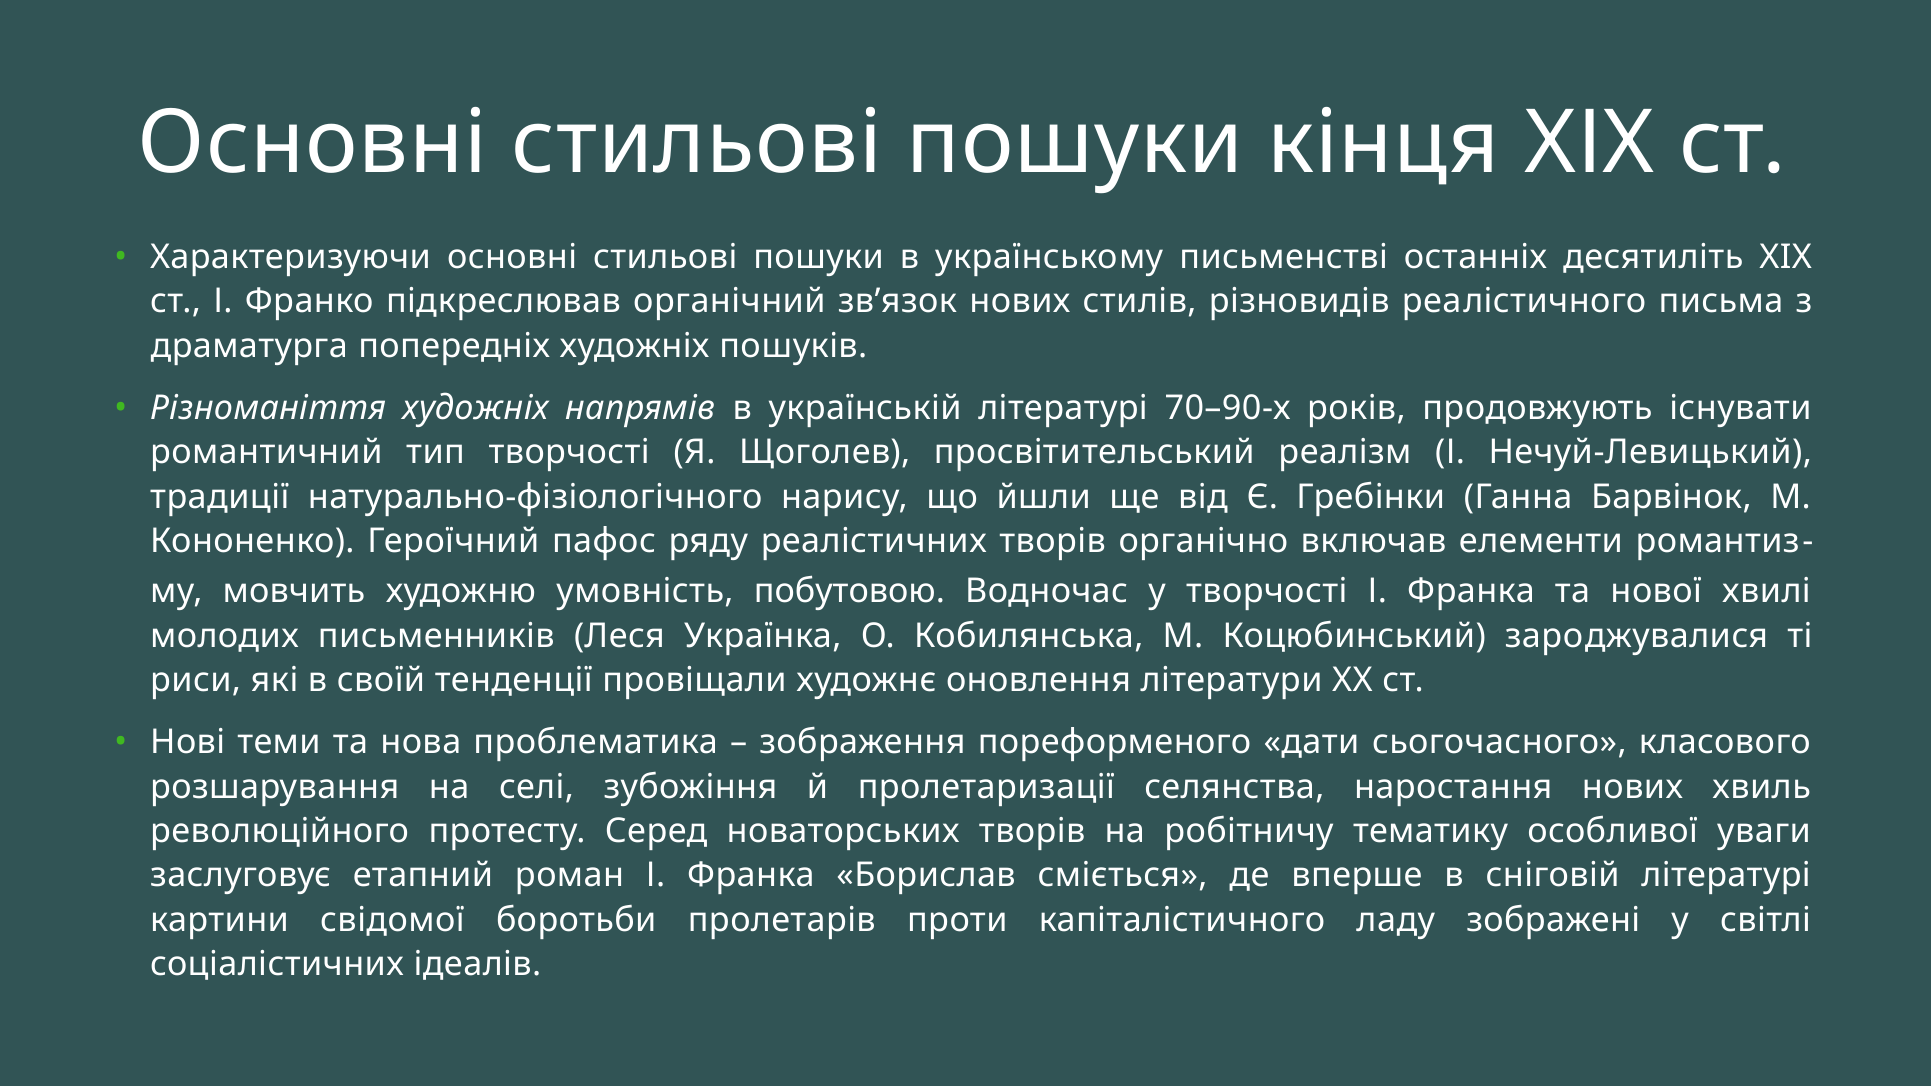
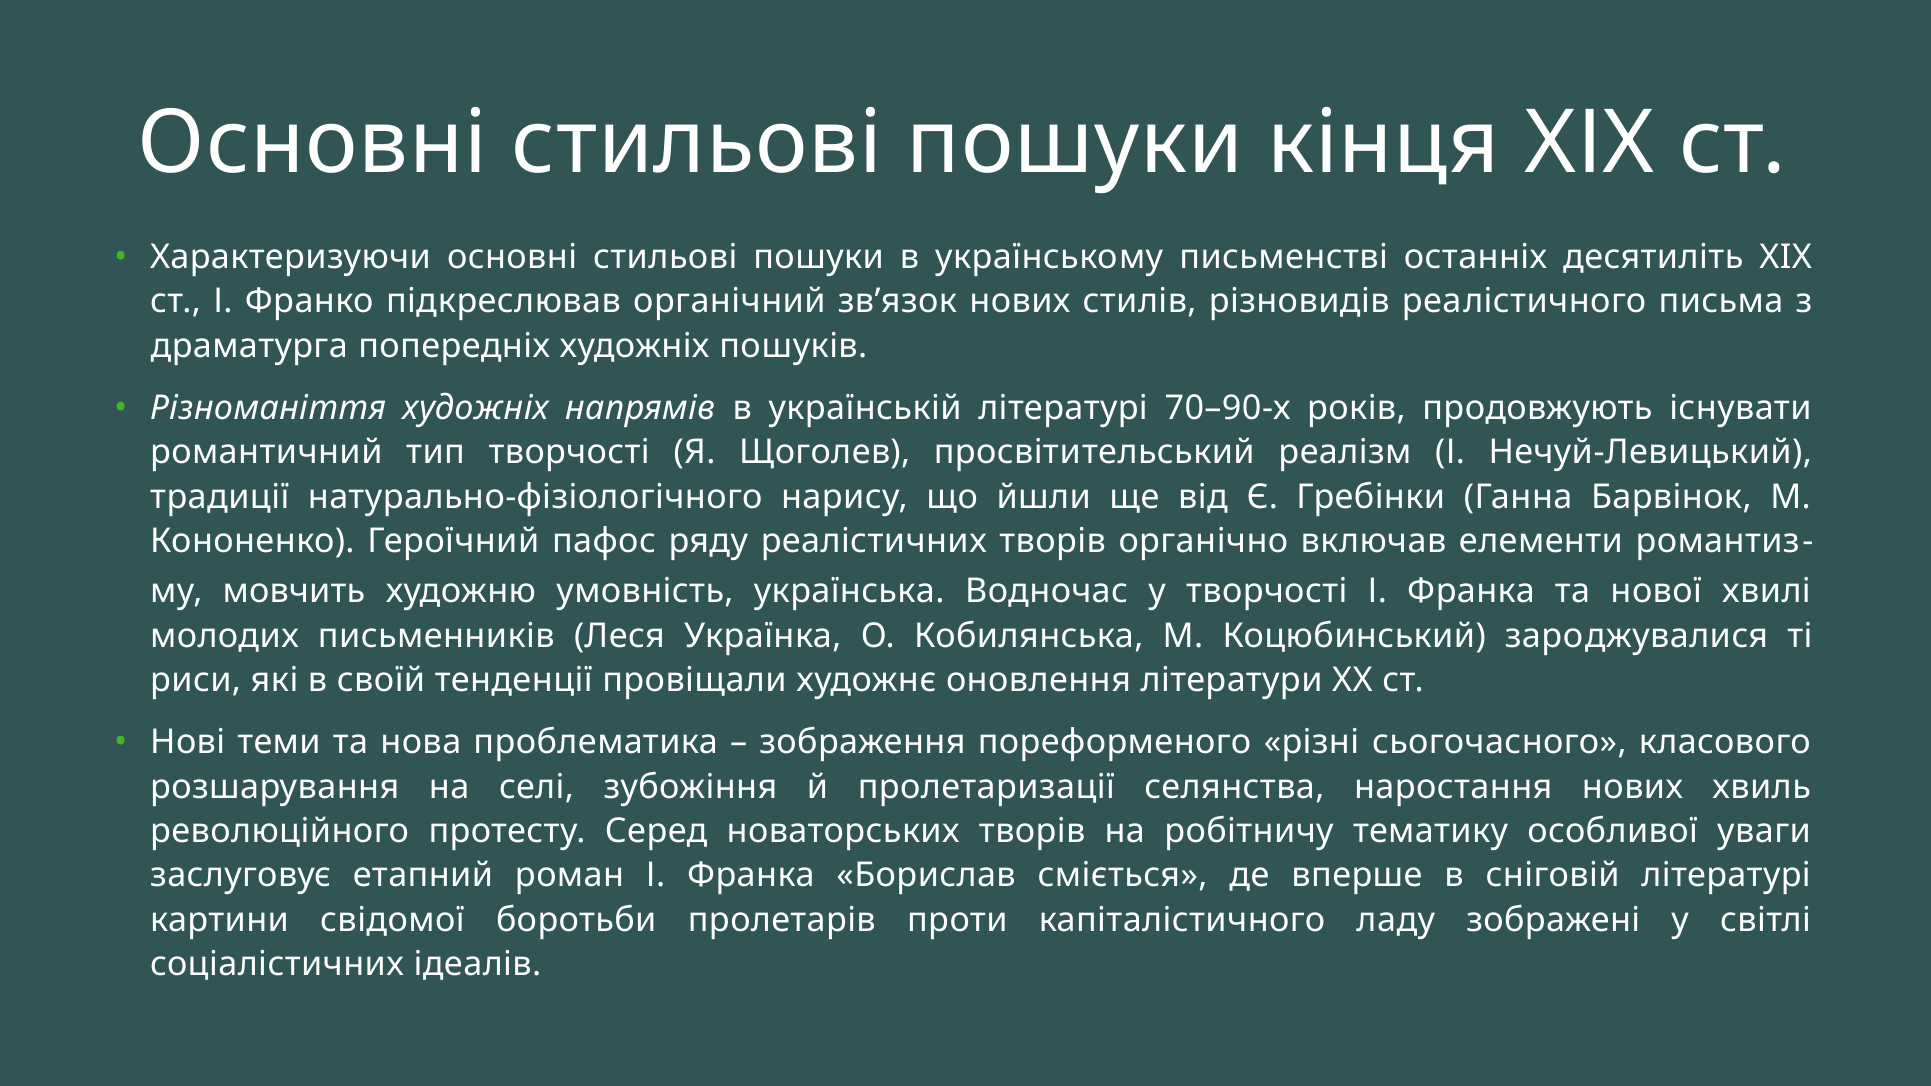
побутовою: побутовою -> українська
дати: дати -> різні
